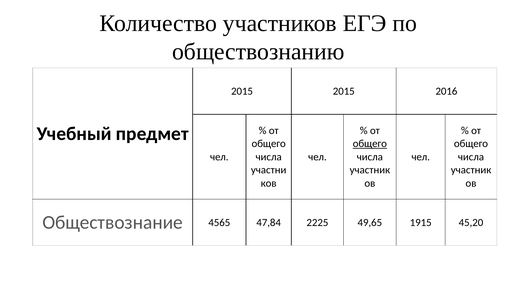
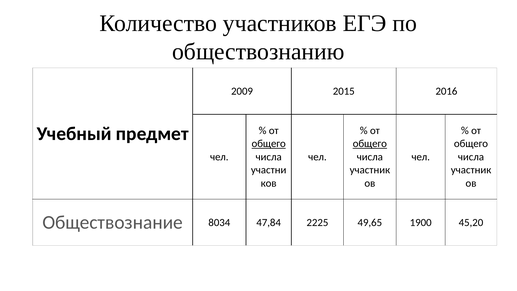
2015 at (242, 91): 2015 -> 2009
общего at (269, 144) underline: none -> present
4565: 4565 -> 8034
1915: 1915 -> 1900
